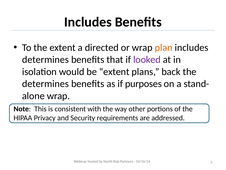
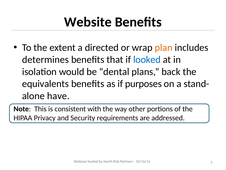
Includes at (88, 22): Includes -> Website
looked colour: purple -> blue
be extent: extent -> dental
determines at (45, 84): determines -> equivalents
wrap at (58, 96): wrap -> have
